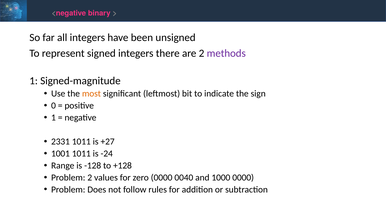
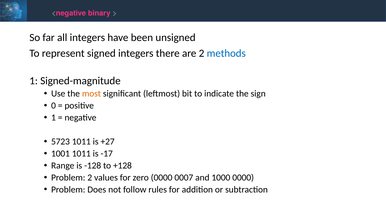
methods colour: purple -> blue
2331: 2331 -> 5723
-24: -24 -> -17
0040: 0040 -> 0007
